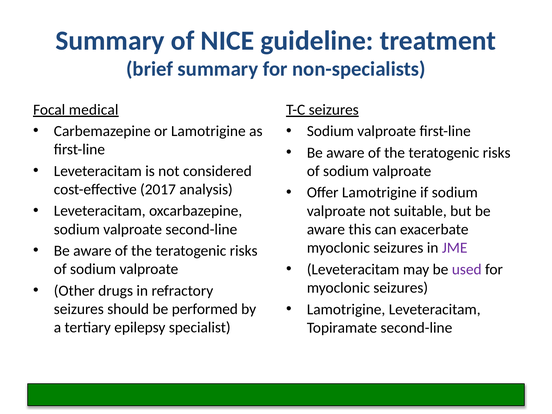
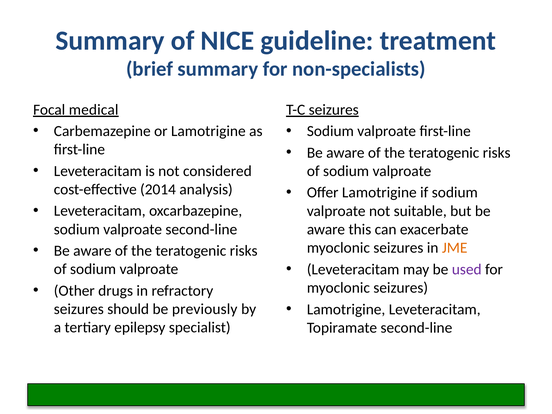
2017: 2017 -> 2014
JME colour: purple -> orange
performed: performed -> previously
